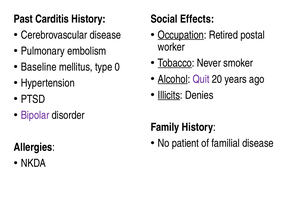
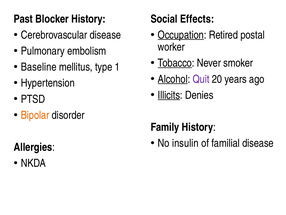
Carditis: Carditis -> Blocker
0: 0 -> 1
Bipolar colour: purple -> orange
patient: patient -> insulin
